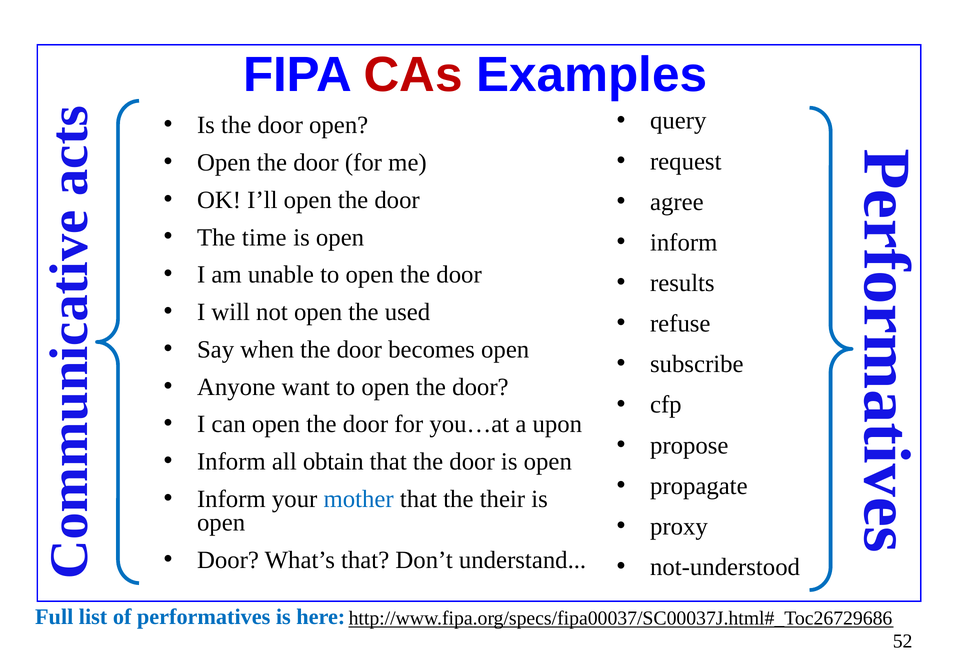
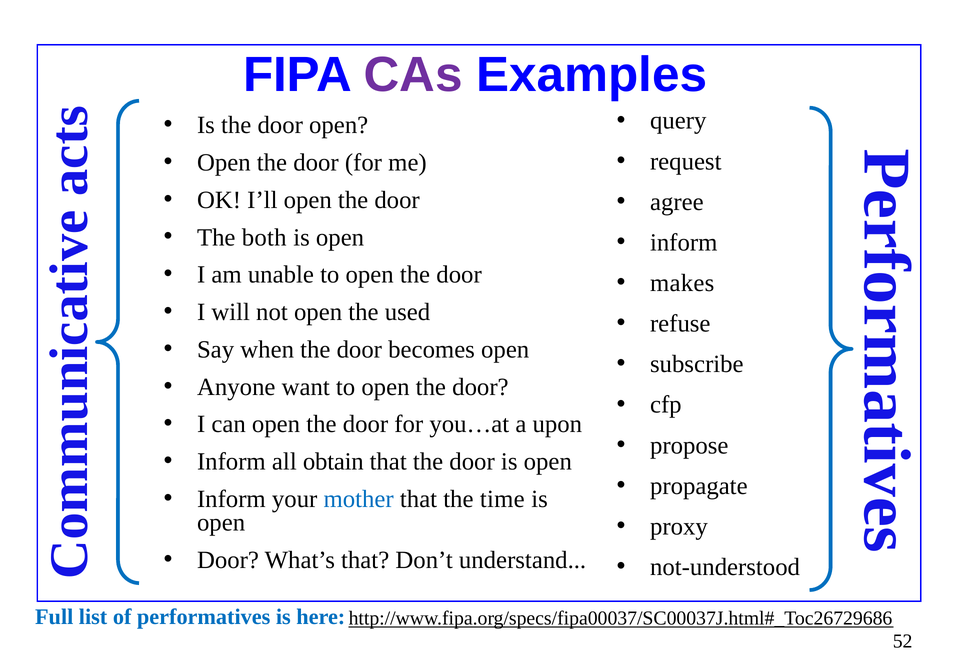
CAs colour: red -> purple
time: time -> both
results: results -> makes
their: their -> time
